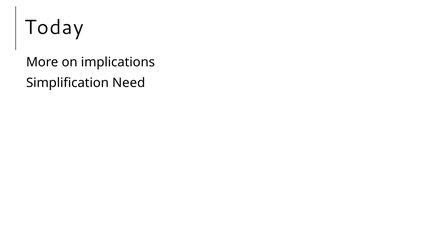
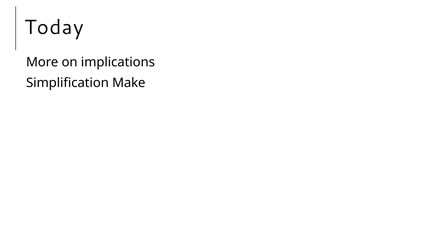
Need: Need -> Make
